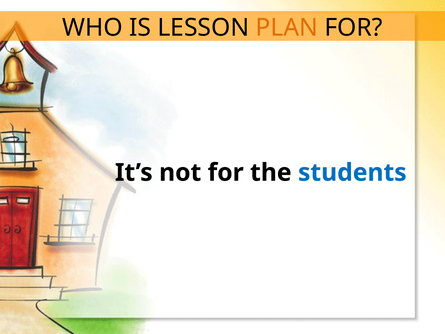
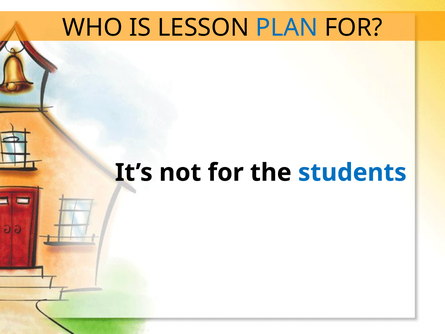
PLAN colour: orange -> blue
